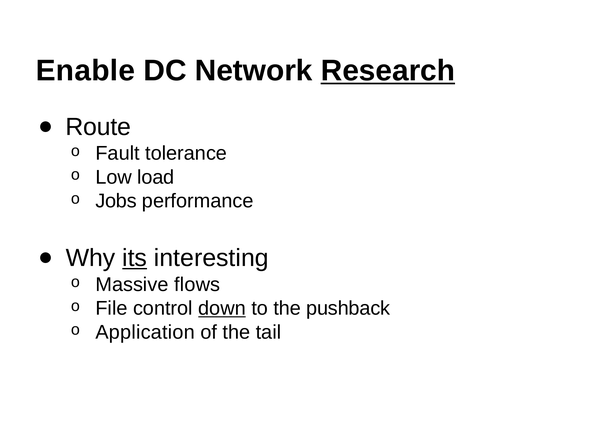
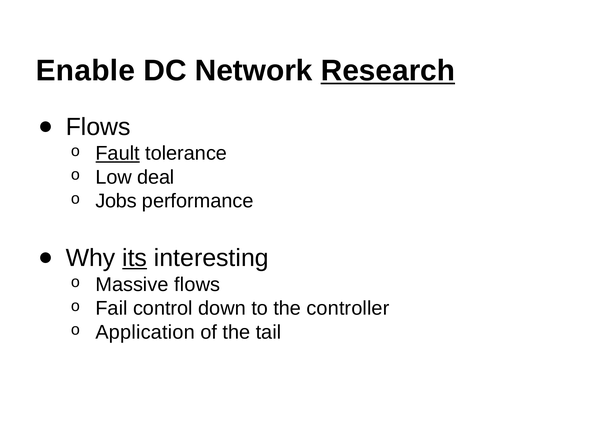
Route at (98, 127): Route -> Flows
Fault underline: none -> present
load: load -> deal
File: File -> Fail
down underline: present -> none
pushback: pushback -> controller
